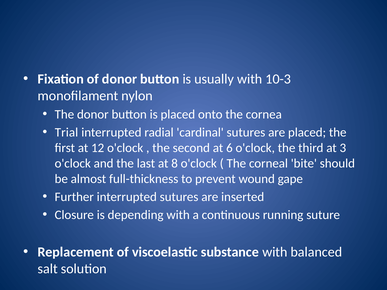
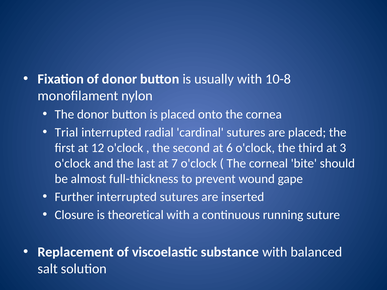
10-3: 10-3 -> 10-8
8: 8 -> 7
depending: depending -> theoretical
